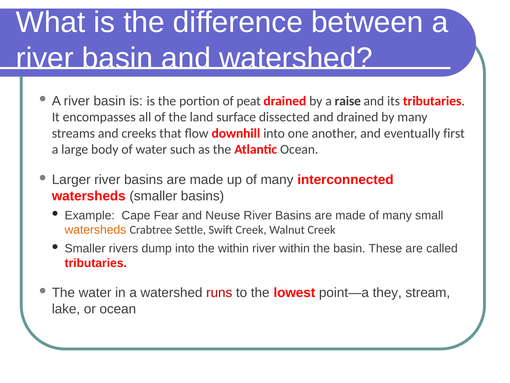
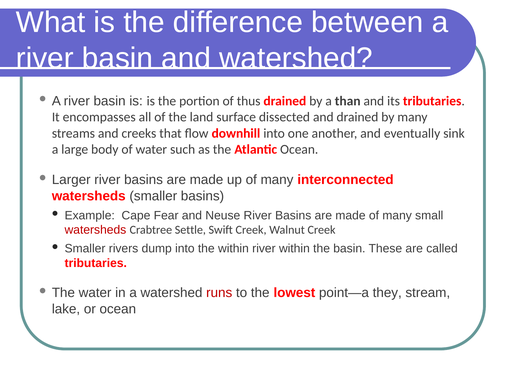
peat: peat -> thus
raise: raise -> than
first: first -> sink
watersheds at (95, 230) colour: orange -> red
